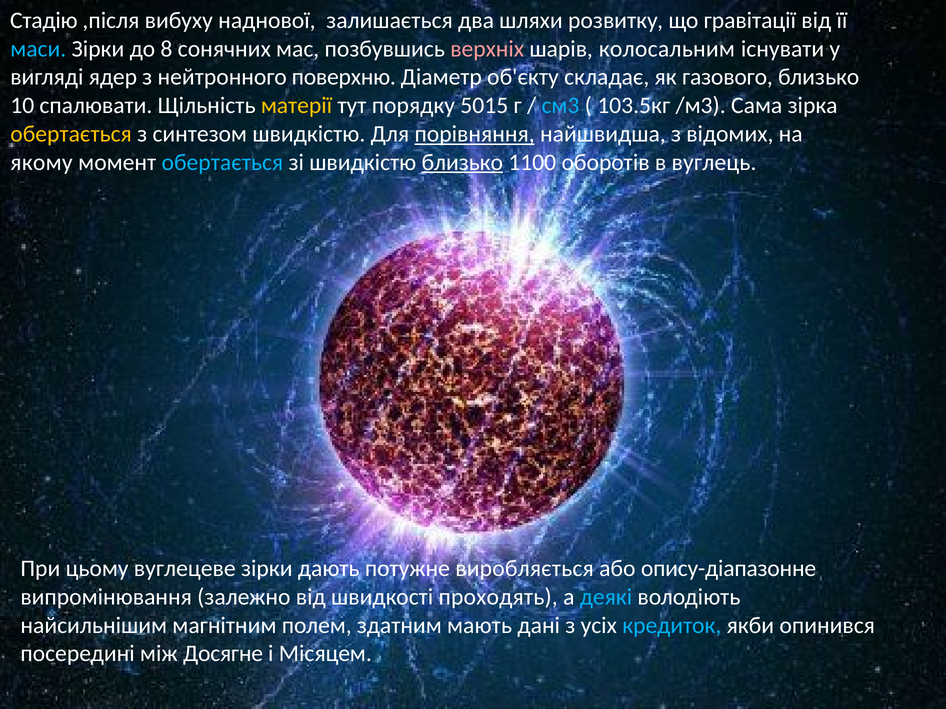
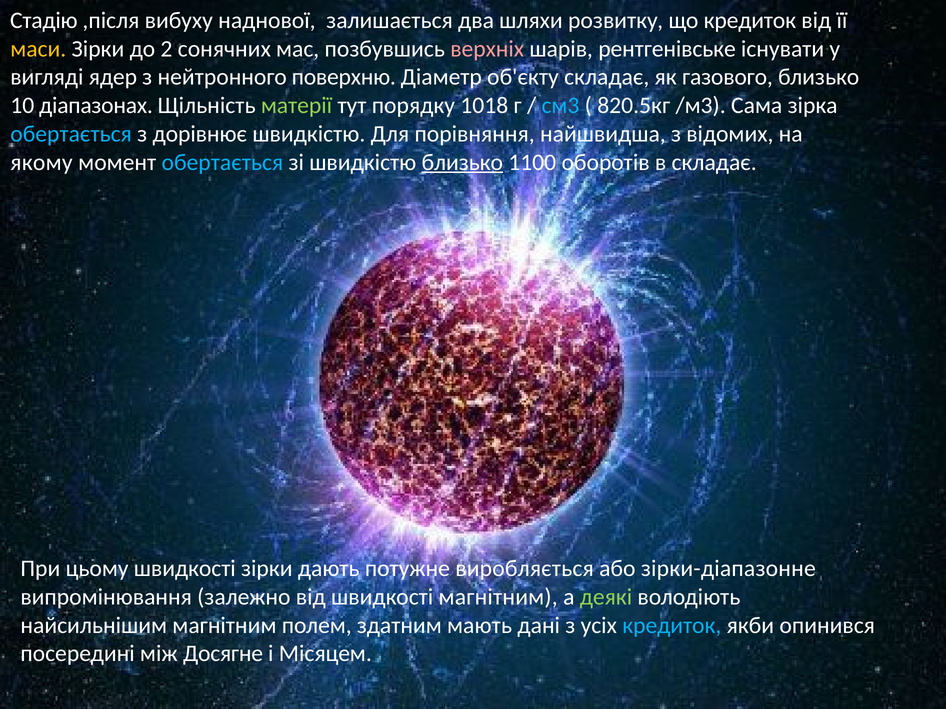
що гравітації: гравітації -> кредиток
маси colour: light blue -> yellow
8: 8 -> 2
колосальним: колосальним -> рентгенівське
спалювати: спалювати -> діапазонах
матерії colour: yellow -> light green
5015: 5015 -> 1018
103.5кг: 103.5кг -> 820.5кг
обертається at (71, 134) colour: yellow -> light blue
синтезом: синтезом -> дорівнює
порівняння underline: present -> none
в вуглець: вуглець -> складає
цьому вуглецеве: вуглецеве -> швидкості
опису-діапазонне: опису-діапазонне -> зірки-діапазонне
швидкості проходять: проходять -> магнітним
деякі colour: light blue -> light green
